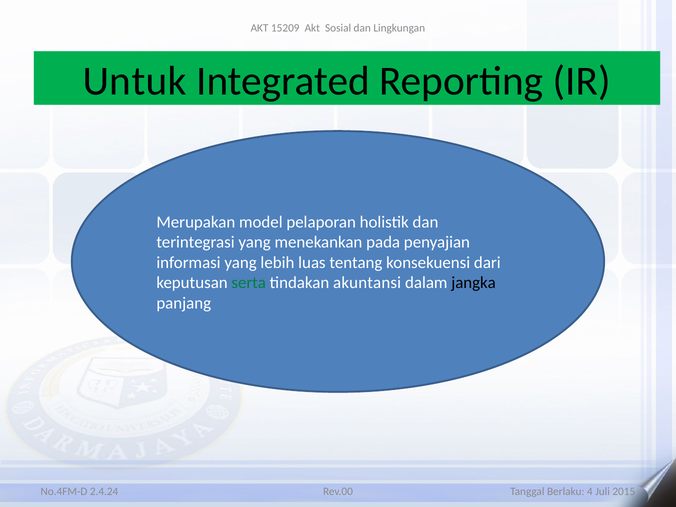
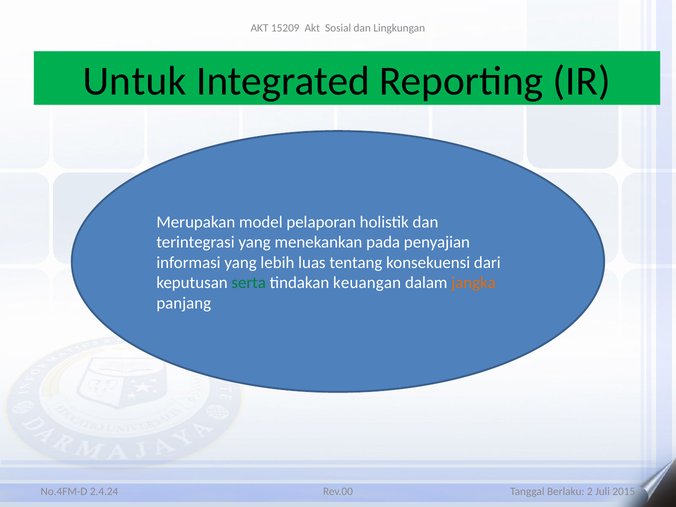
akuntansi: akuntansi -> keuangan
jangka colour: black -> orange
4: 4 -> 2
